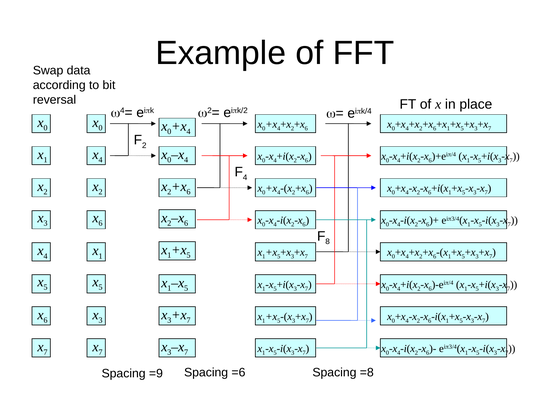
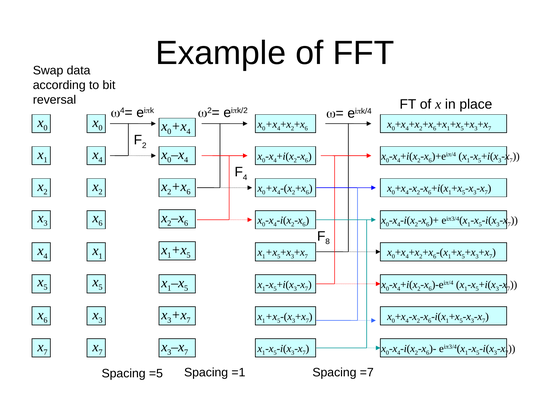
=6: =6 -> =1
=8: =8 -> =7
=9: =9 -> =5
